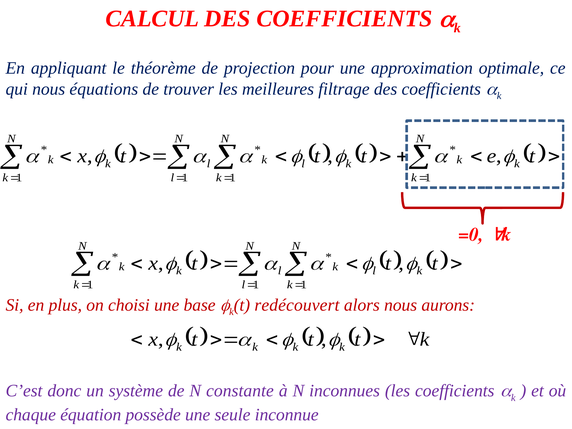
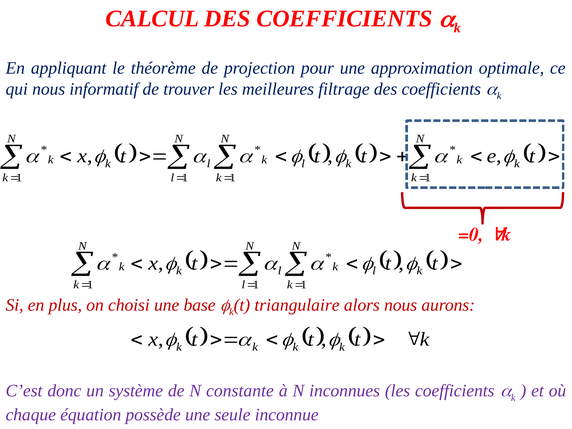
équations: équations -> informatif
redécouvert: redécouvert -> triangulaire
